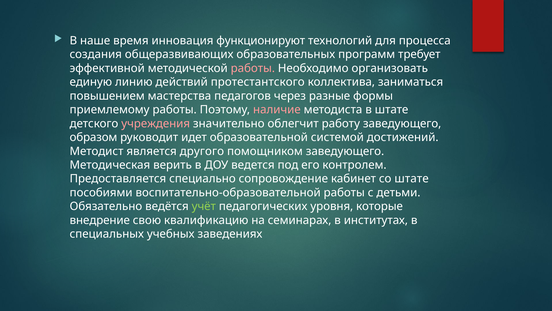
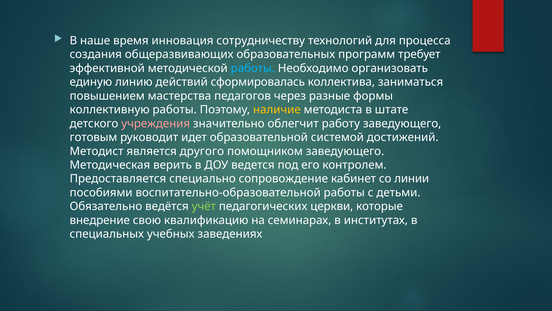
функционируют: функционируют -> сотрудничеству
работы at (253, 68) colour: pink -> light blue
протестантского: протестантского -> сформировалась
приемлемому: приемлемому -> коллективную
наличие colour: pink -> yellow
образом: образом -> готовым
со штате: штате -> линии
уровня: уровня -> церкви
